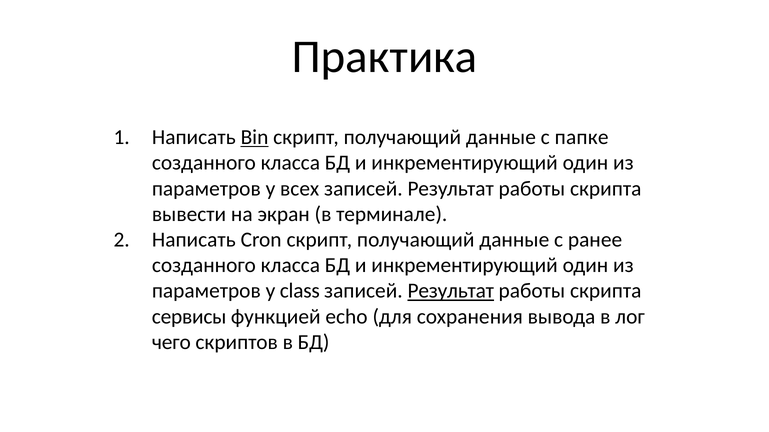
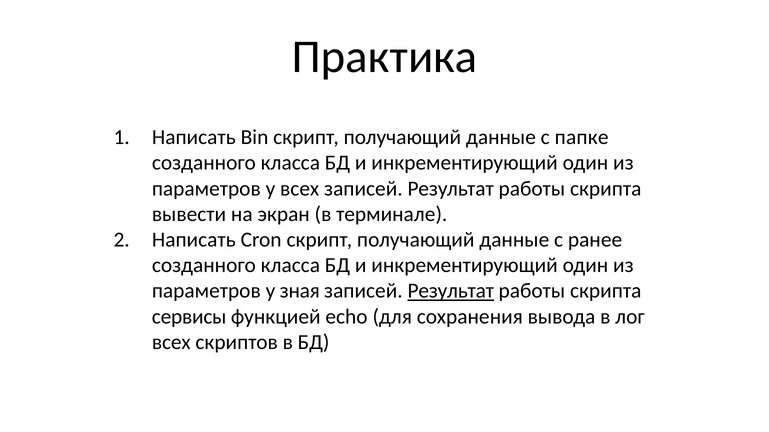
Bin underline: present -> none
class: class -> зная
чего at (171, 343): чего -> всех
